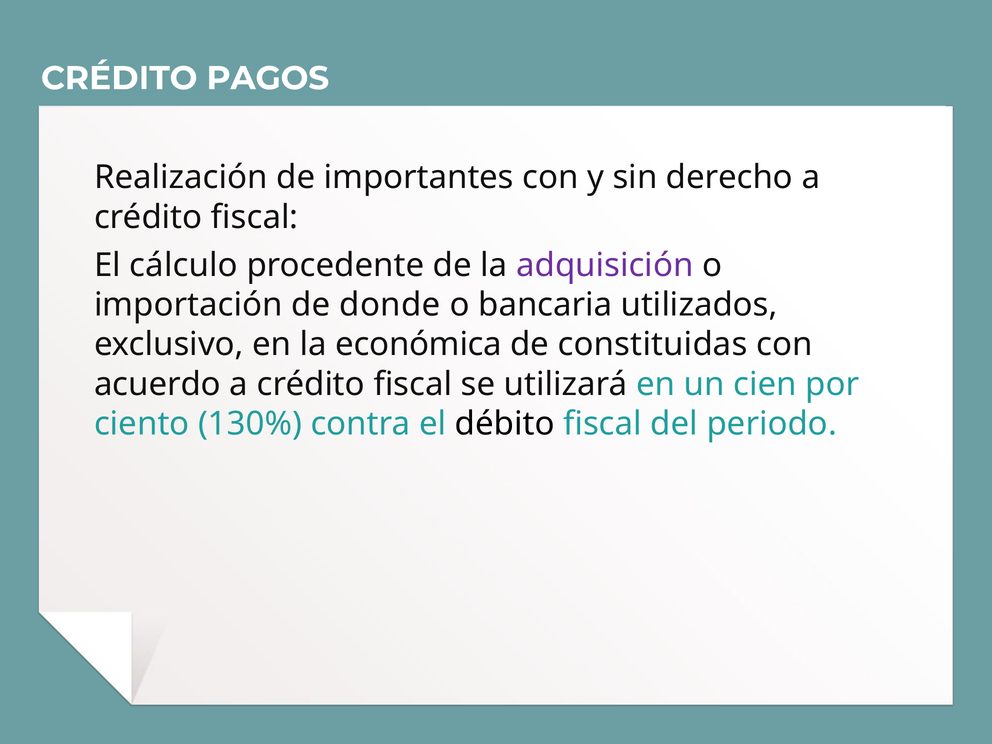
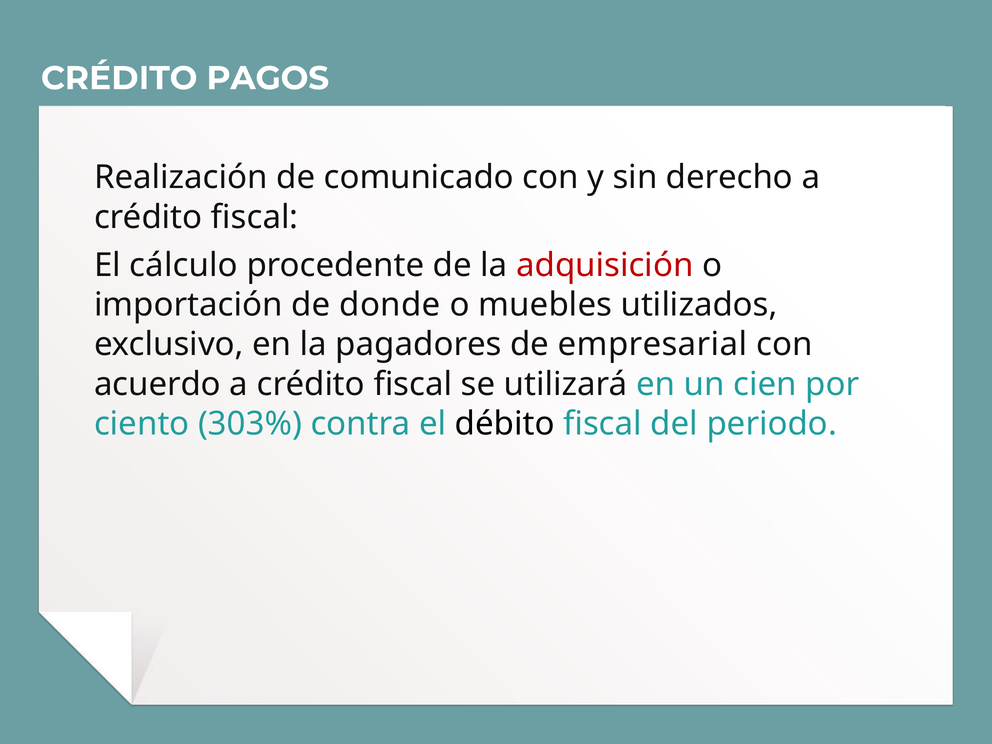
importantes: importantes -> comunicado
adquisición colour: purple -> red
bancaria: bancaria -> muebles
económica: económica -> pagadores
constituidas: constituidas -> empresarial
130%: 130% -> 303%
